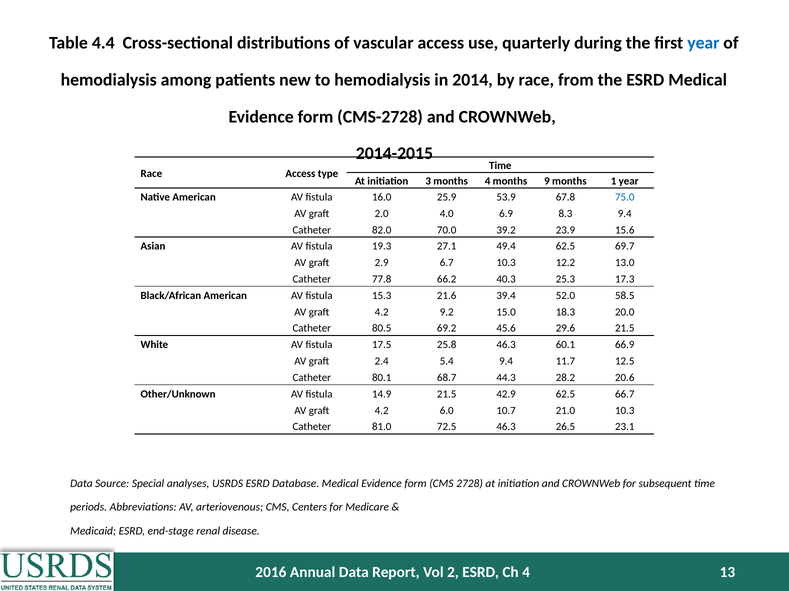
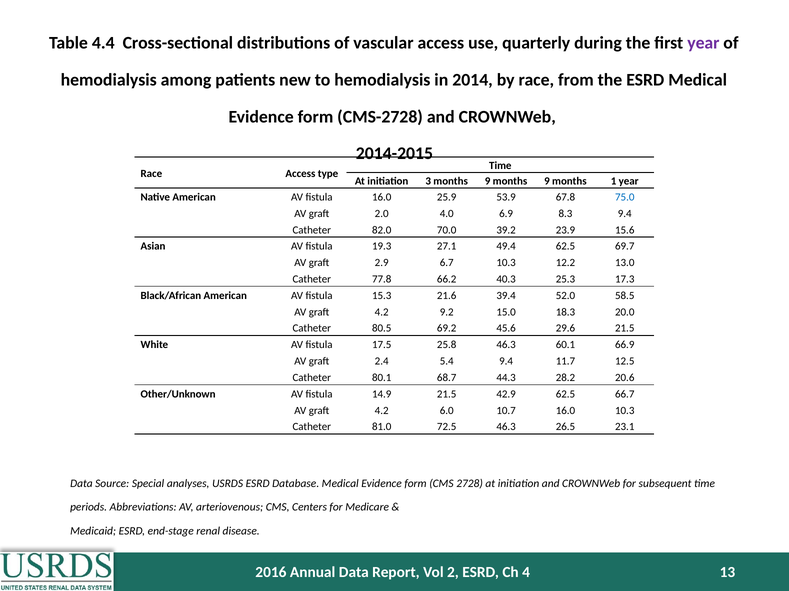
year at (703, 43) colour: blue -> purple
3 months 4: 4 -> 9
10.7 21.0: 21.0 -> 16.0
